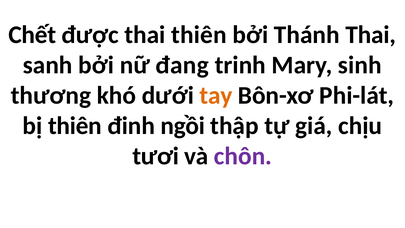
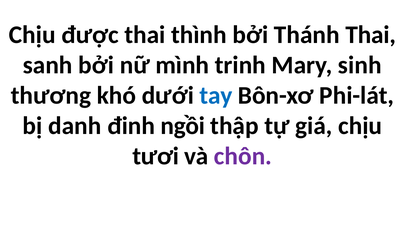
Chết at (32, 35): Chết -> Chịu
thai thiên: thiên -> thình
đang: đang -> mình
tay colour: orange -> blue
bị thiên: thiên -> danh
